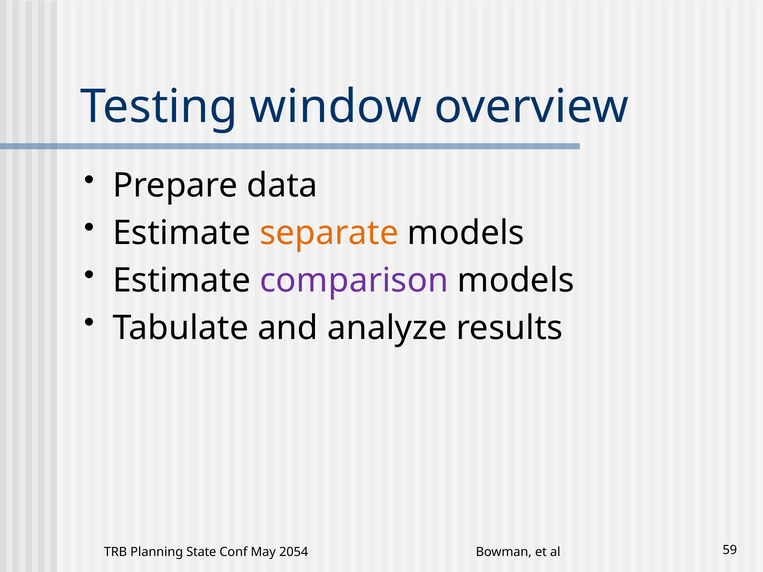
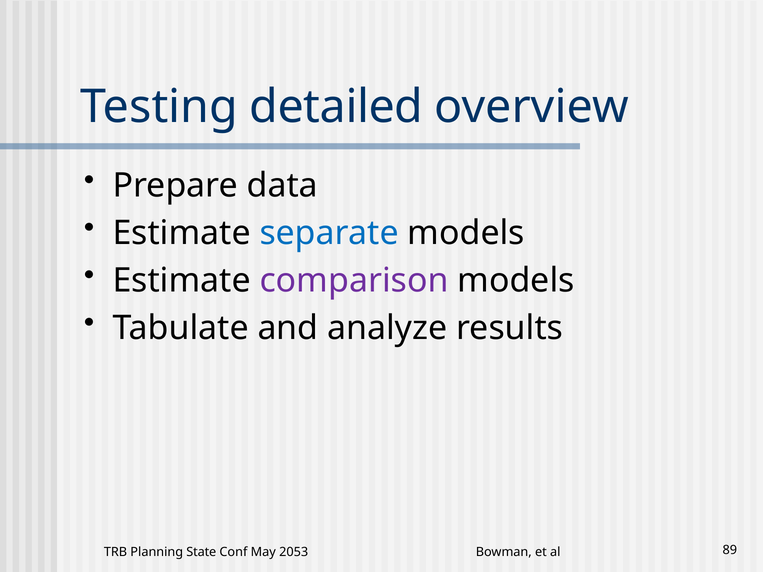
window: window -> detailed
separate colour: orange -> blue
2054: 2054 -> 2053
59: 59 -> 89
